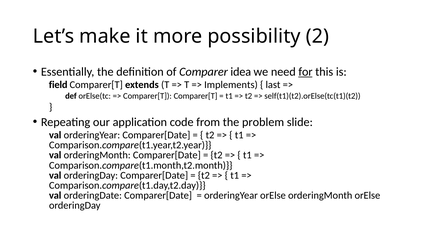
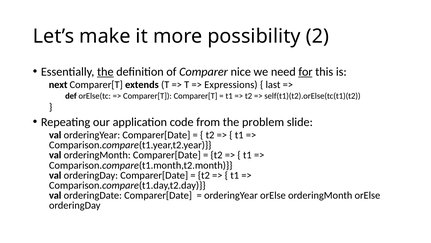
the at (105, 72) underline: none -> present
idea: idea -> nice
field: field -> next
Implements: Implements -> Expressions
